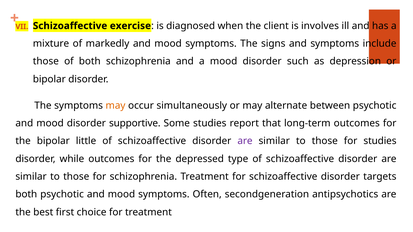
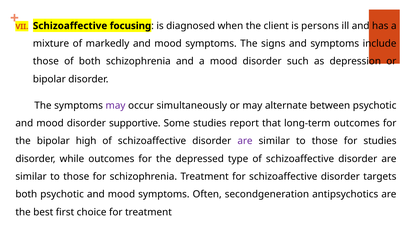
exercise: exercise -> focusing
involves: involves -> persons
may at (116, 106) colour: orange -> purple
little: little -> high
